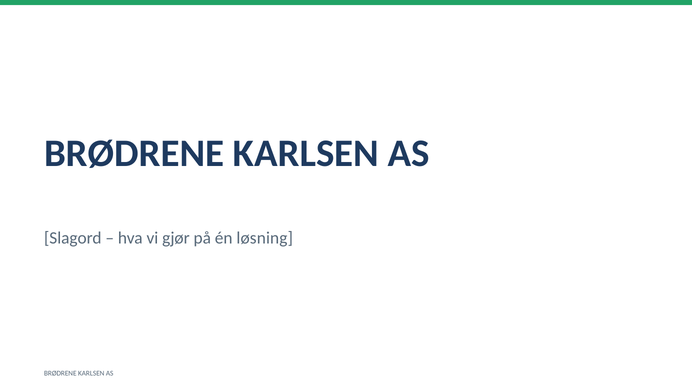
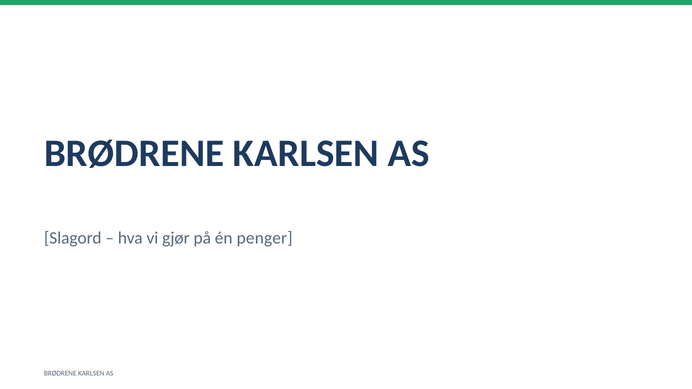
løsning: løsning -> penger
